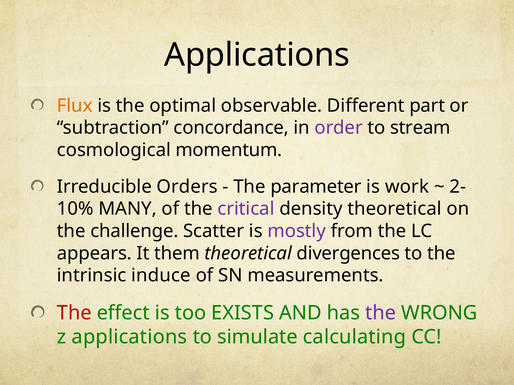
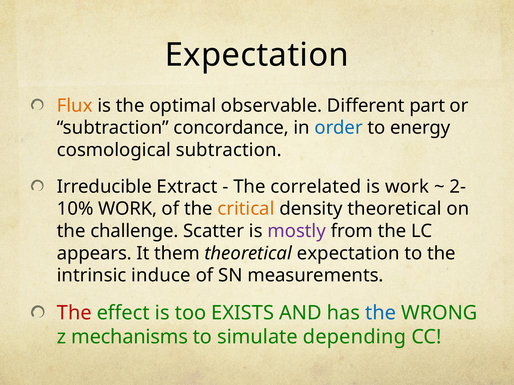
Applications at (257, 55): Applications -> Expectation
order colour: purple -> blue
stream: stream -> energy
cosmological momentum: momentum -> subtraction
Orders: Orders -> Extract
parameter: parameter -> correlated
MANY at (128, 209): MANY -> WORK
critical colour: purple -> orange
theoretical divergences: divergences -> expectation
the at (381, 313) colour: purple -> blue
z applications: applications -> mechanisms
calculating: calculating -> depending
